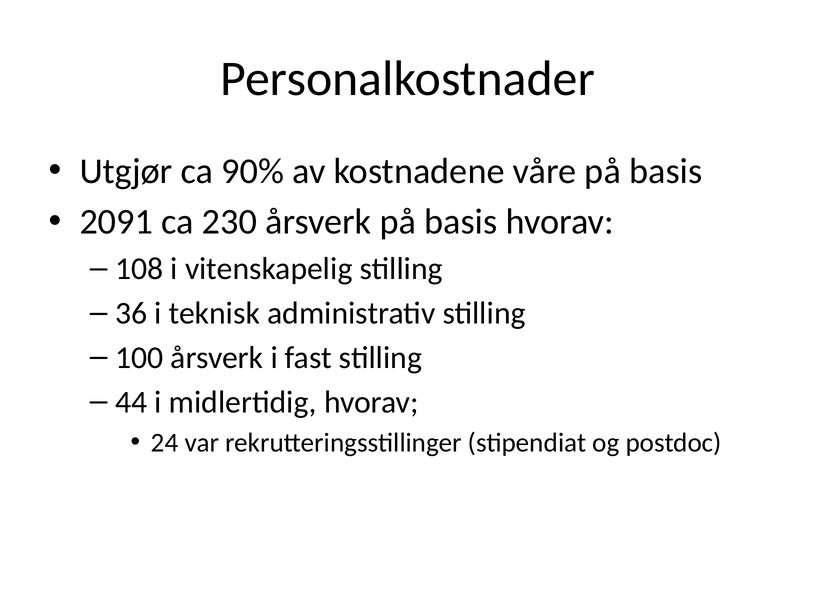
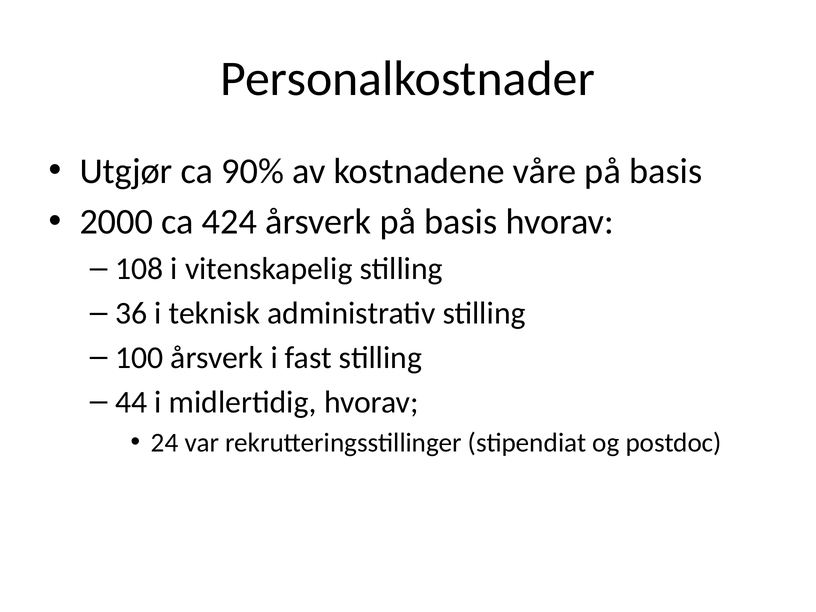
2091: 2091 -> 2000
230: 230 -> 424
